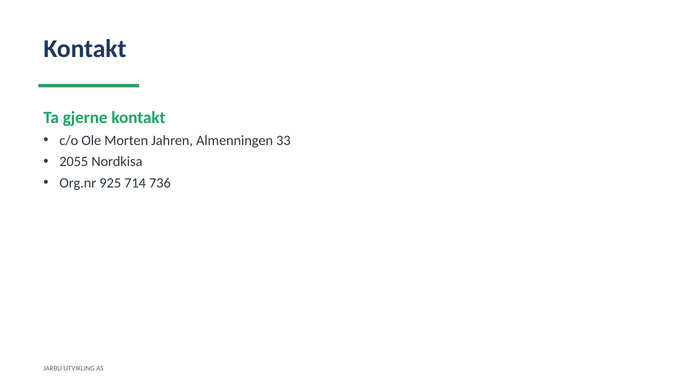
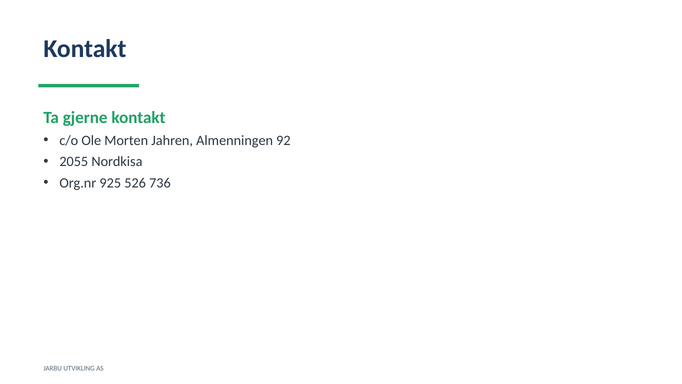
33: 33 -> 92
714: 714 -> 526
